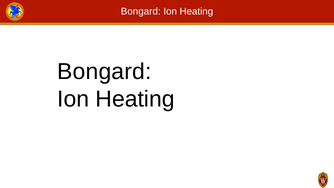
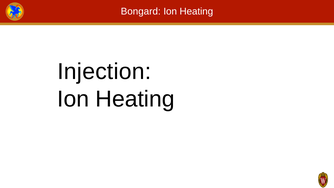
Bongard at (104, 71): Bongard -> Injection
